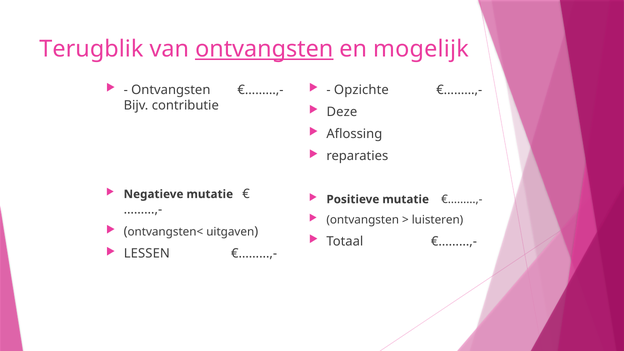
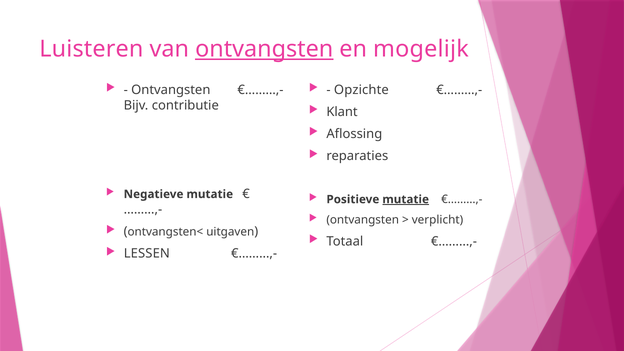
Terugblik: Terugblik -> Luisteren
Deze: Deze -> Klant
mutatie at (406, 199) underline: none -> present
luisteren: luisteren -> verplicht
